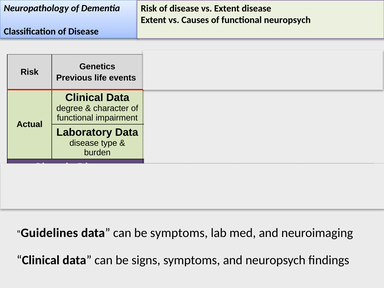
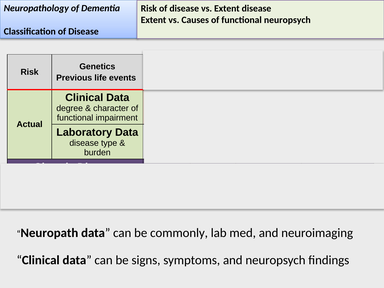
Guidelines: Guidelines -> Neuropath
be symptoms: symptoms -> commonly
